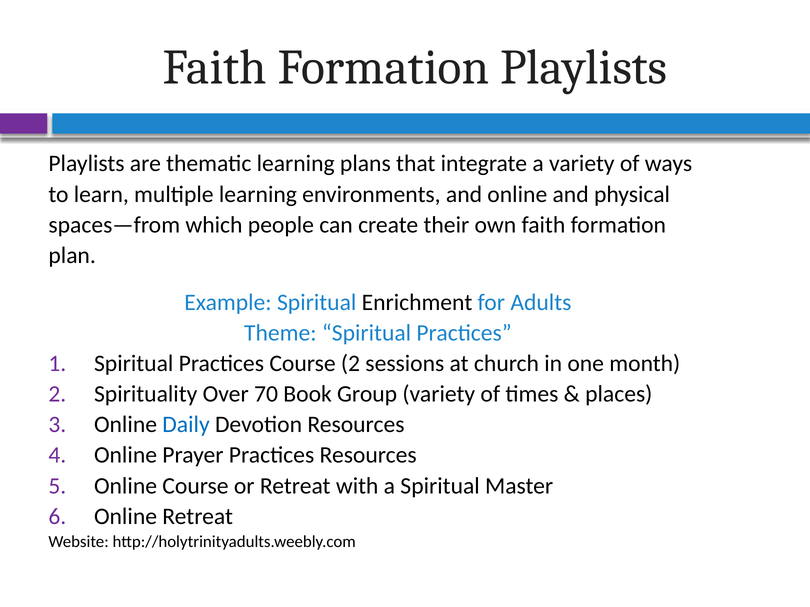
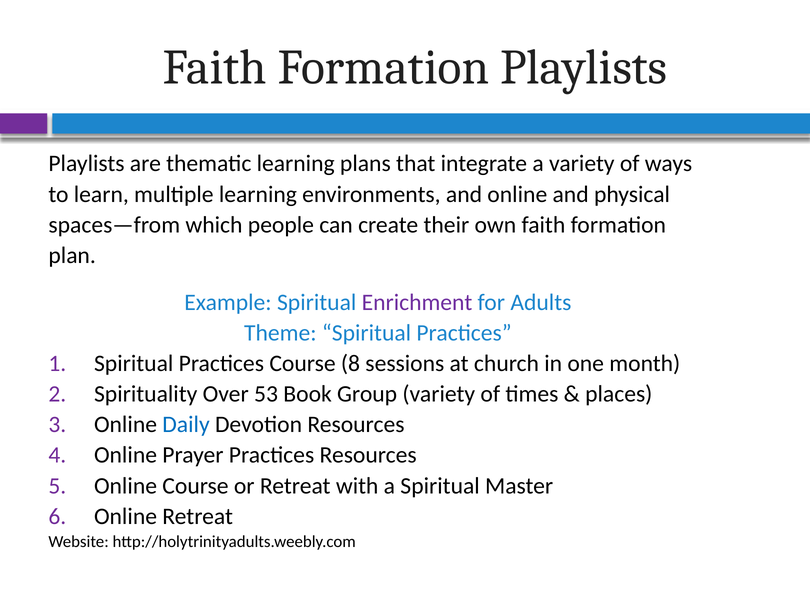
Enrichment colour: black -> purple
Course 2: 2 -> 8
70: 70 -> 53
